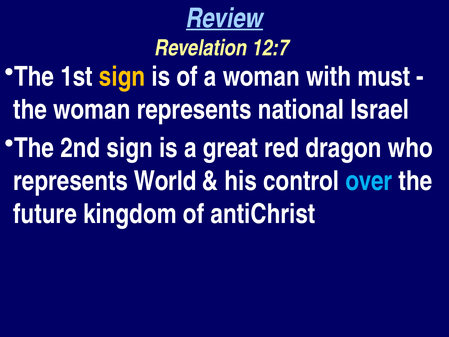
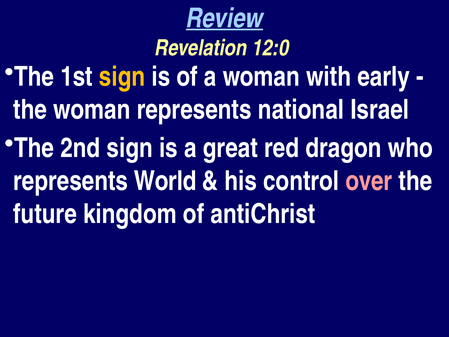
12:7: 12:7 -> 12:0
must: must -> early
over colour: light blue -> pink
